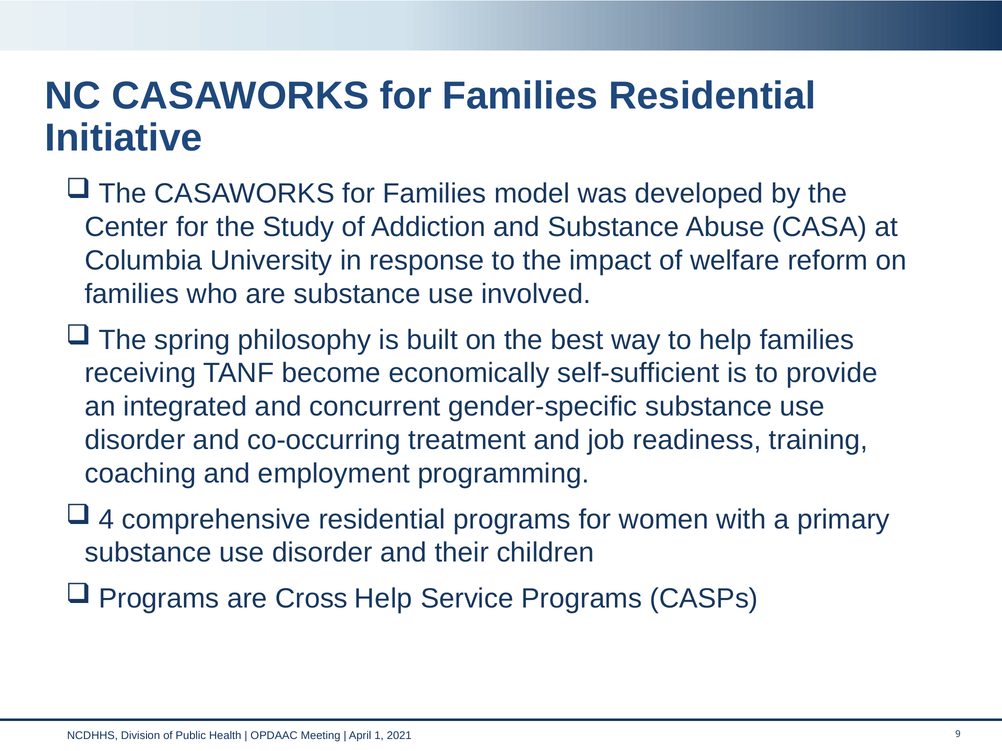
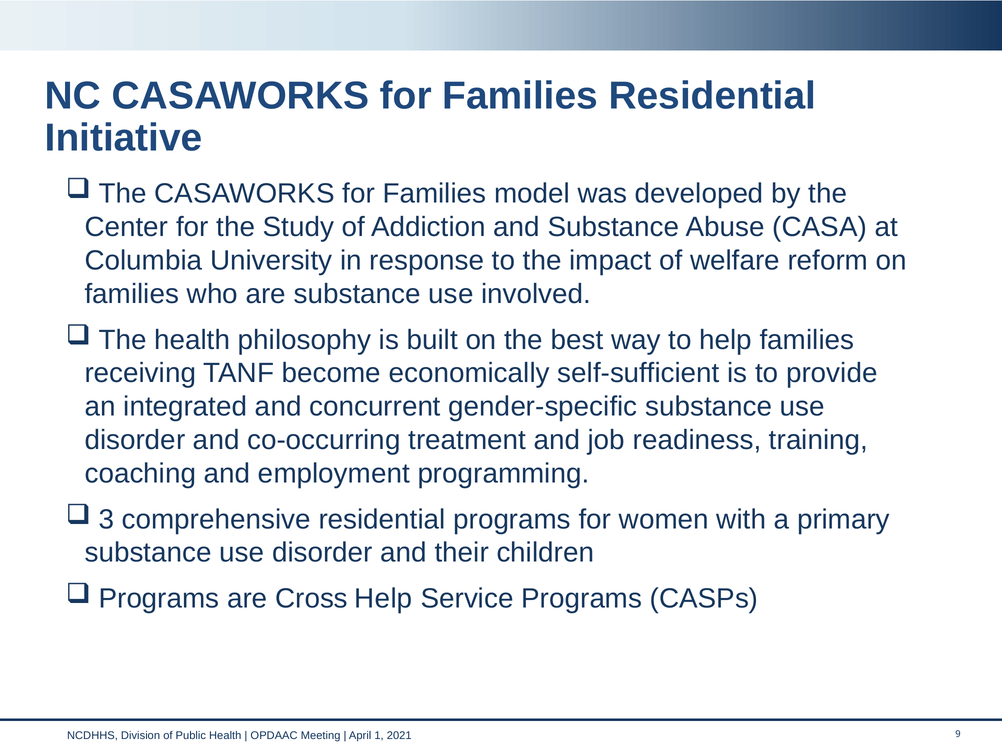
The spring: spring -> health
4: 4 -> 3
